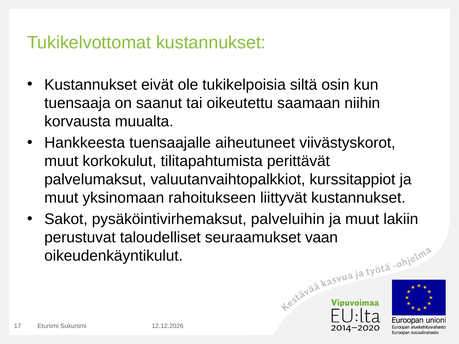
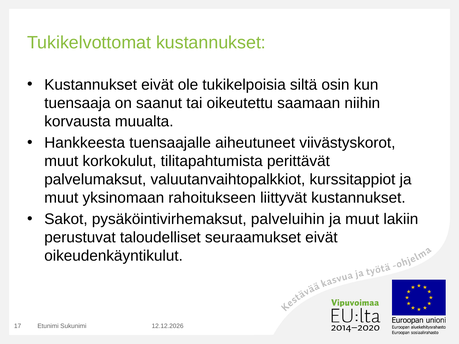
seuraamukset vaan: vaan -> eivät
